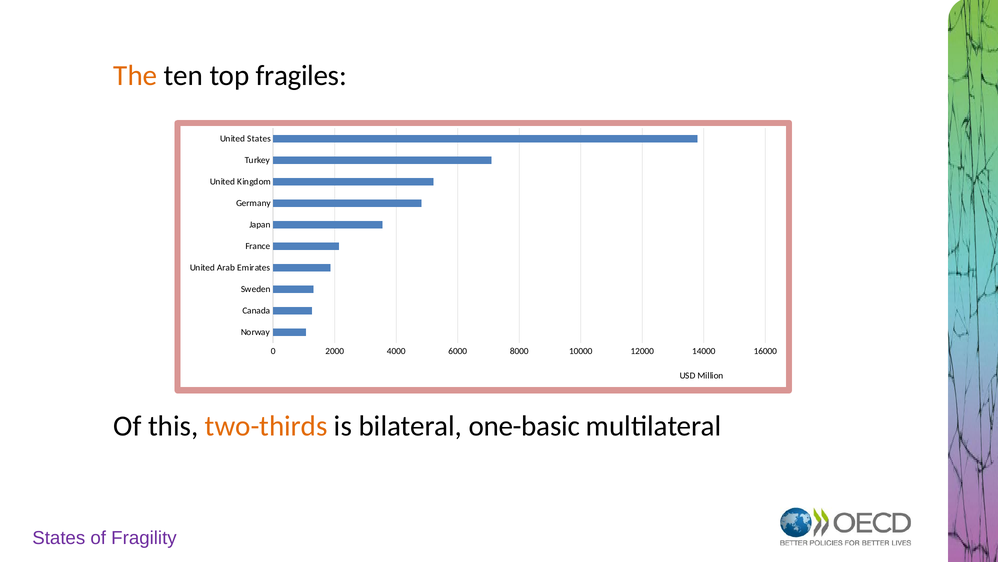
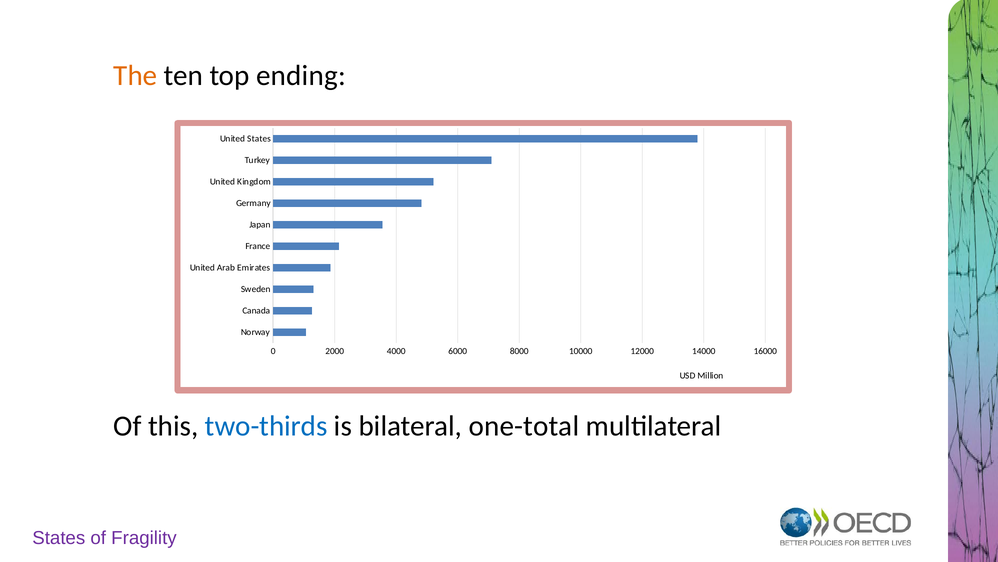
fragiles: fragiles -> ending
two-thirds colour: orange -> blue
one-basic: one-basic -> one-total
